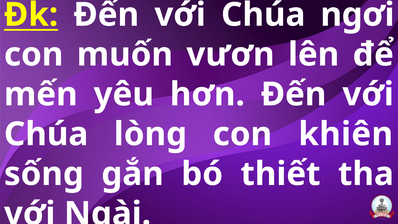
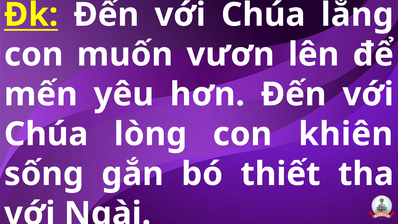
ngơi: ngơi -> lắng
